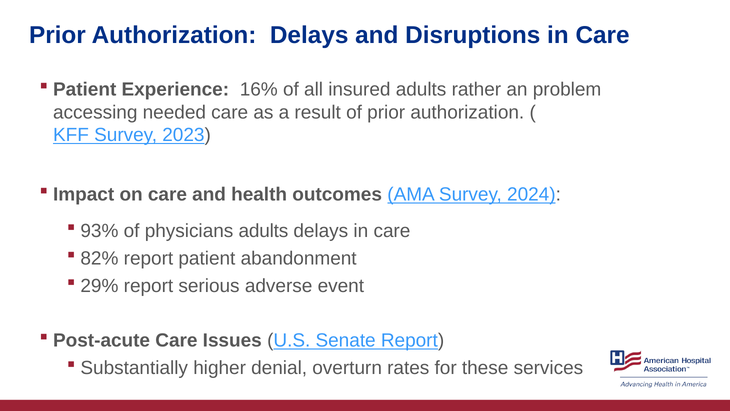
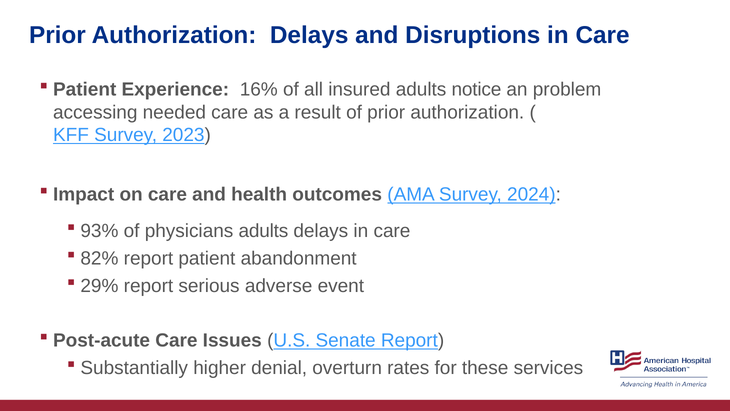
rather: rather -> notice
